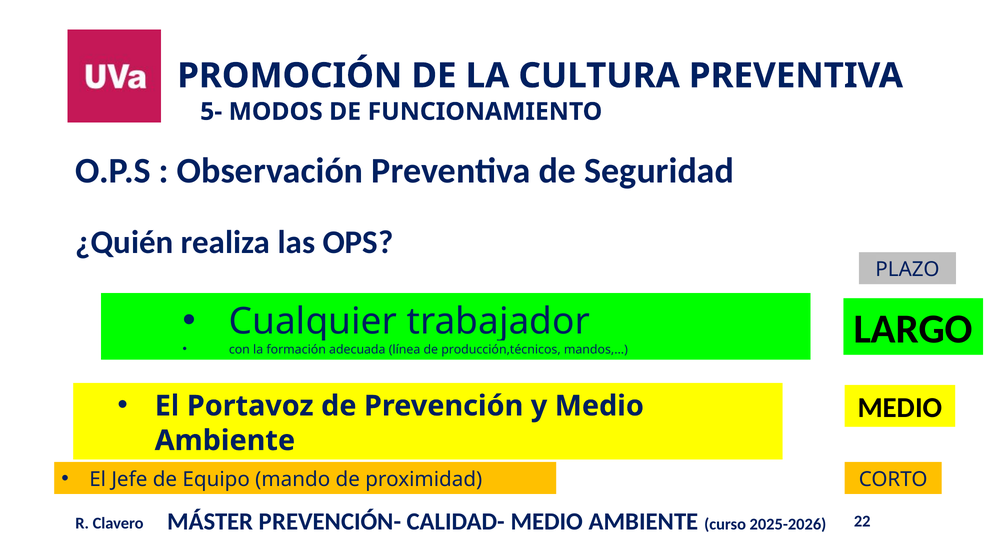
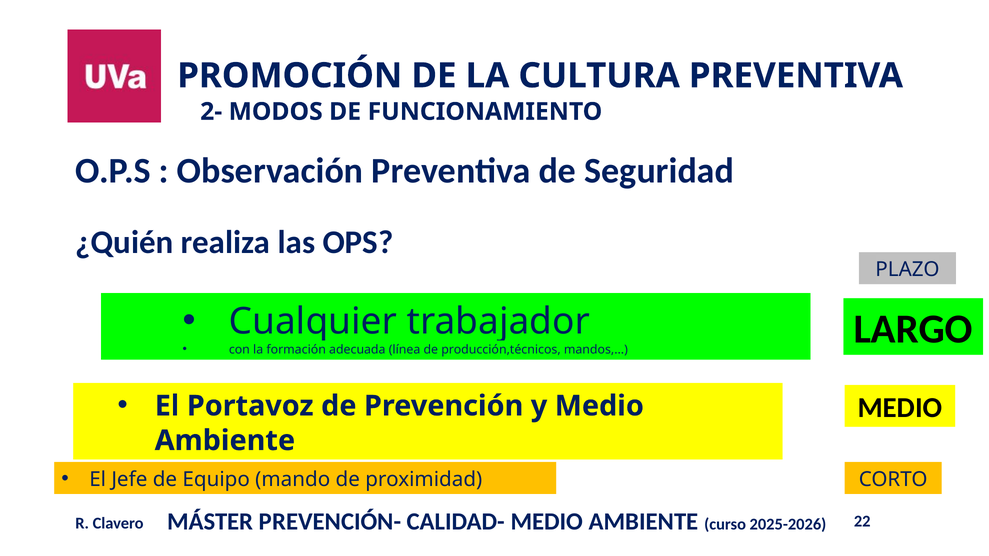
5-: 5- -> 2-
